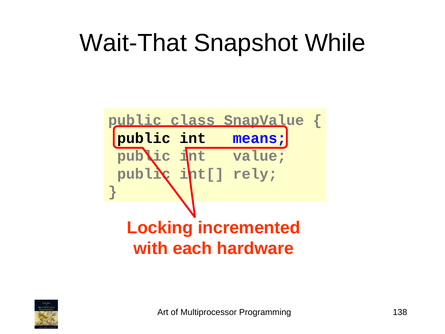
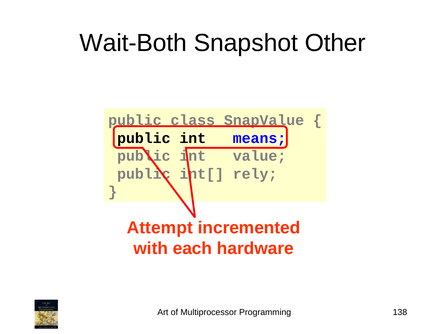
Wait-That: Wait-That -> Wait-Both
While: While -> Other
Locking: Locking -> Attempt
